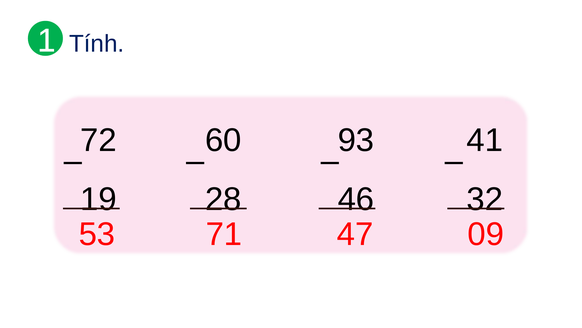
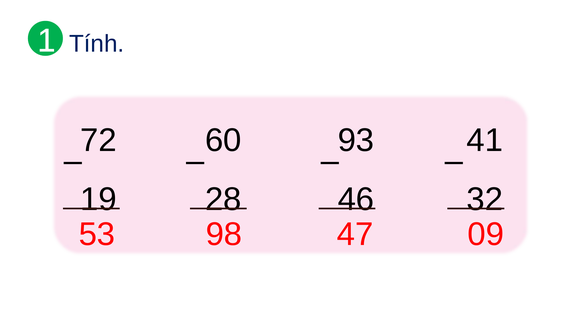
71: 71 -> 98
